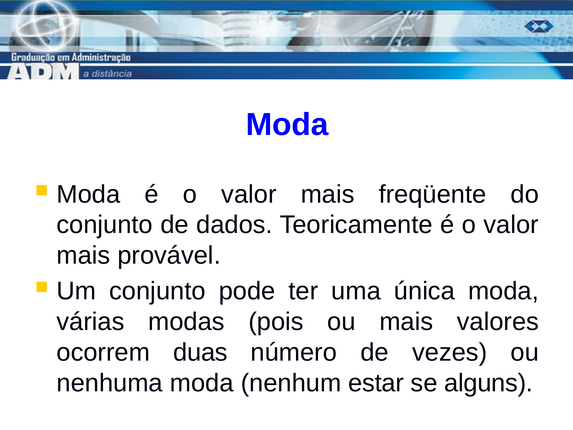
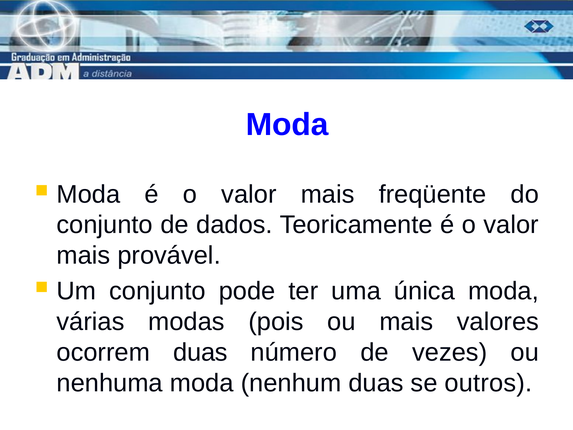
nenhum estar: estar -> duas
alguns: alguns -> outros
